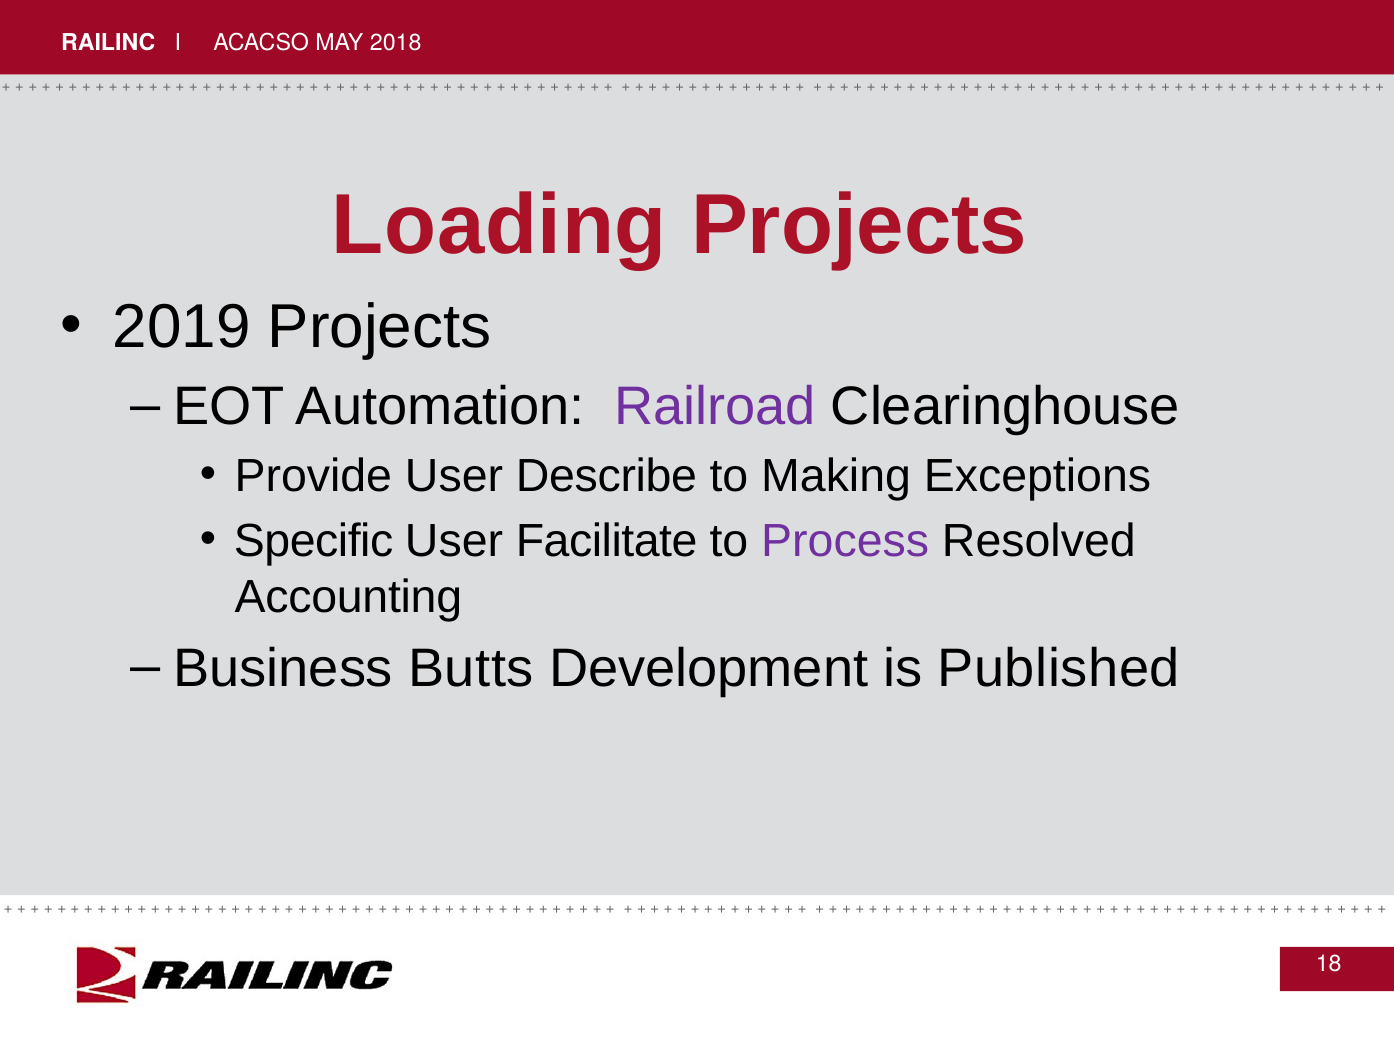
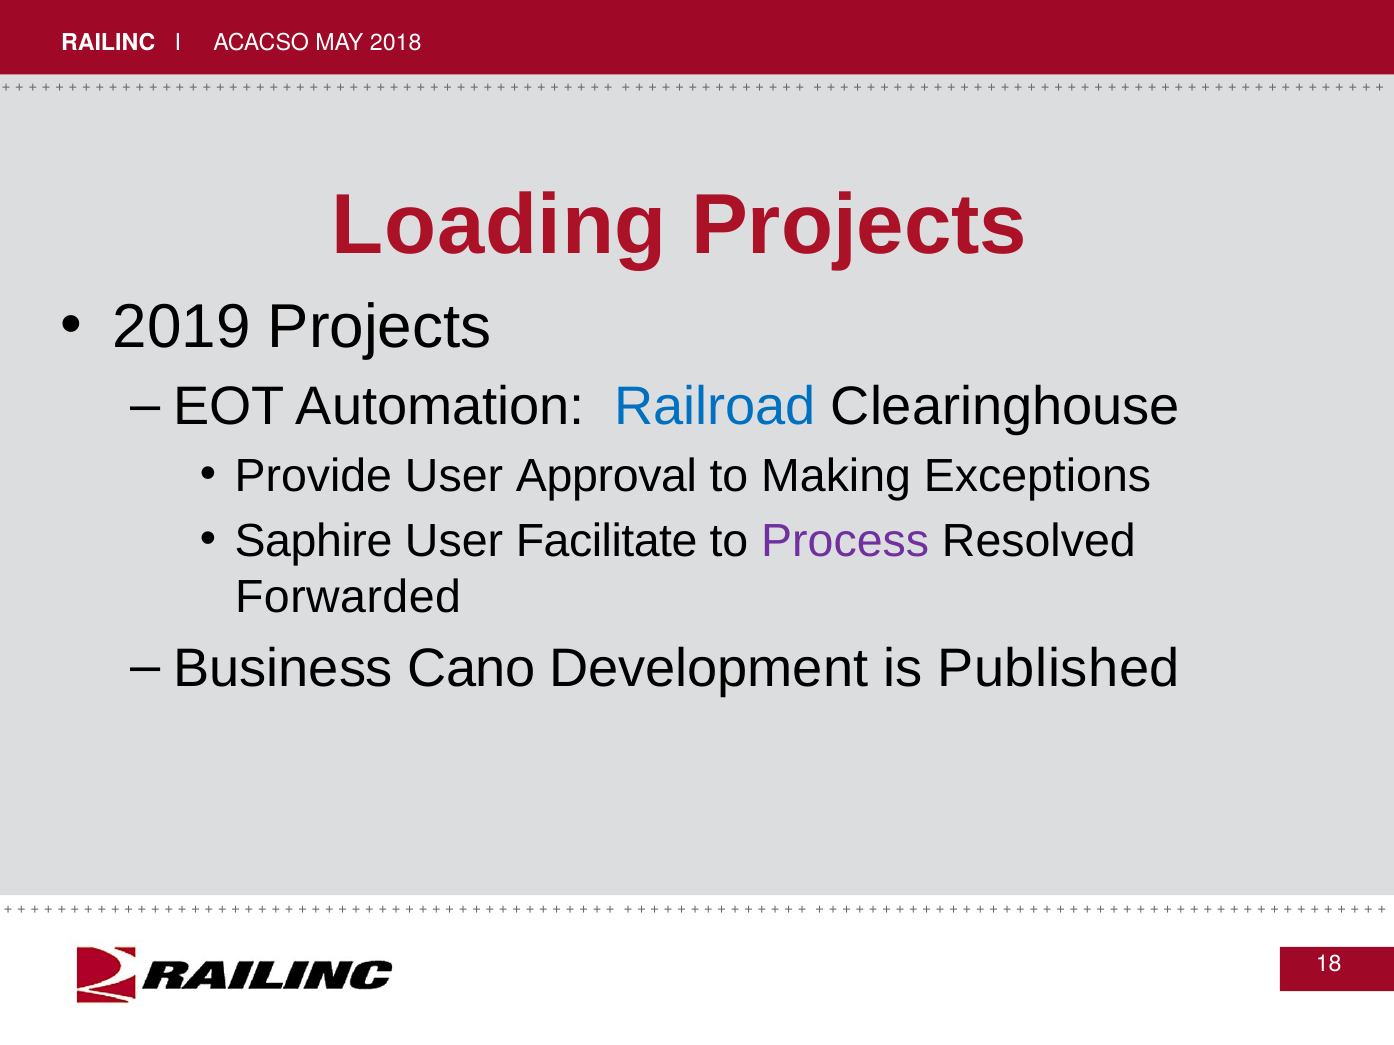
Railroad colour: purple -> blue
Describe: Describe -> Approval
Specific: Specific -> Saphire
Accounting: Accounting -> Forwarded
Butts: Butts -> Cano
